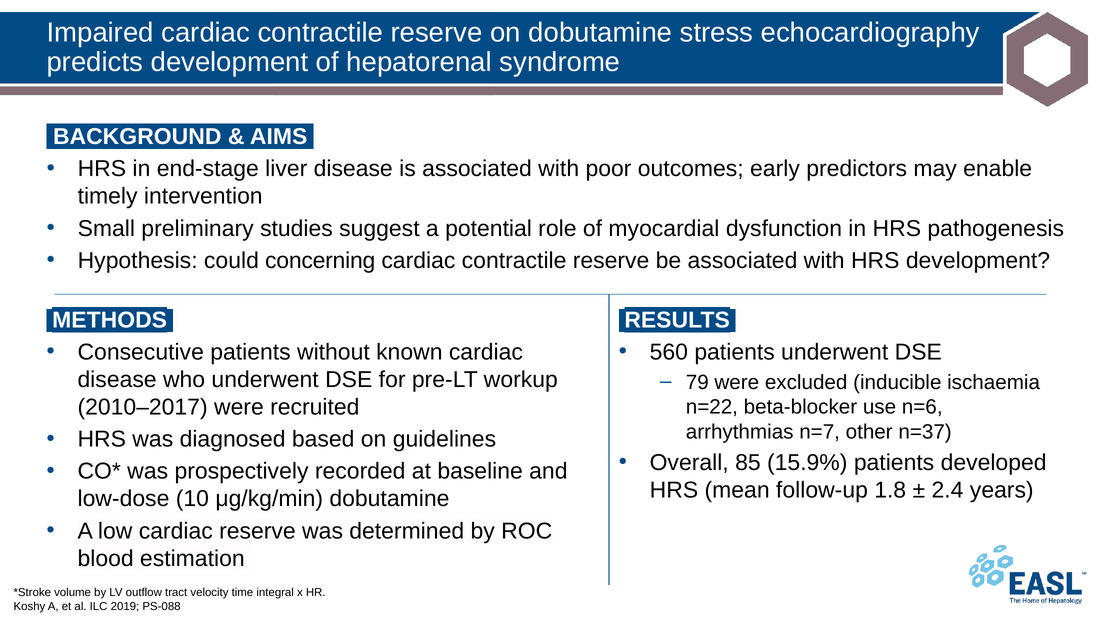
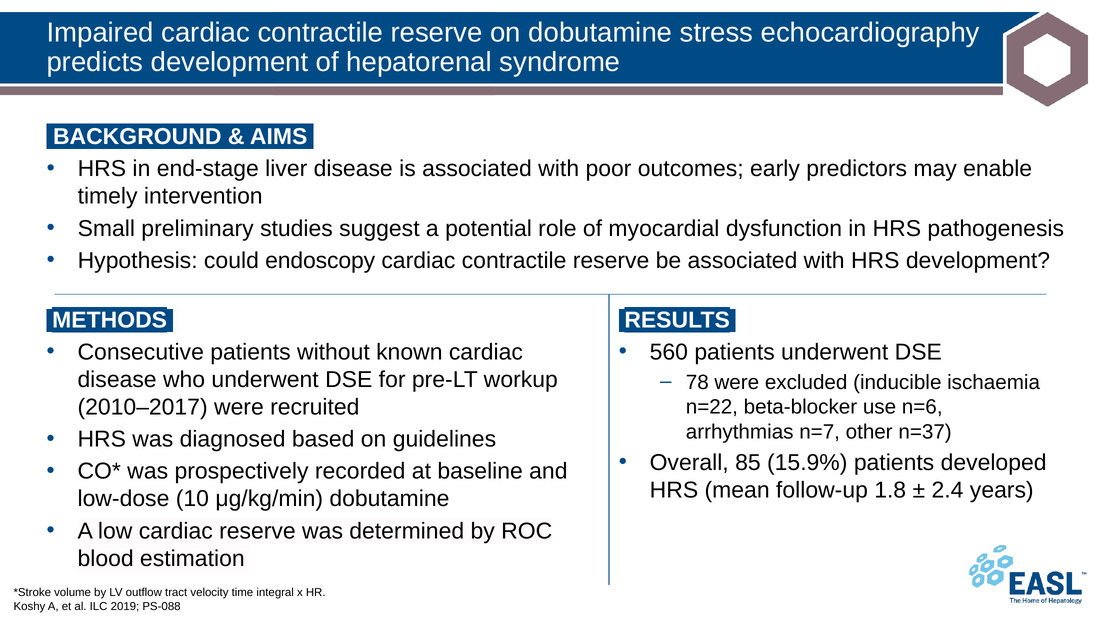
concerning: concerning -> endoscopy
79: 79 -> 78
